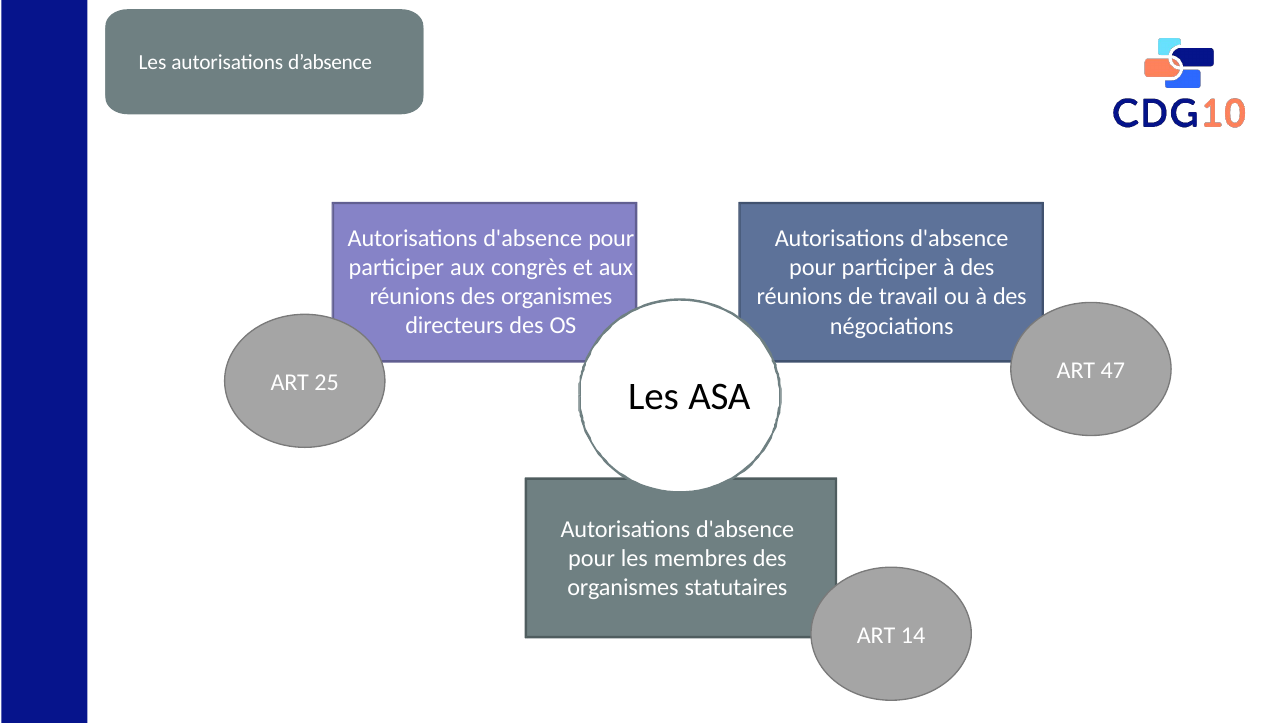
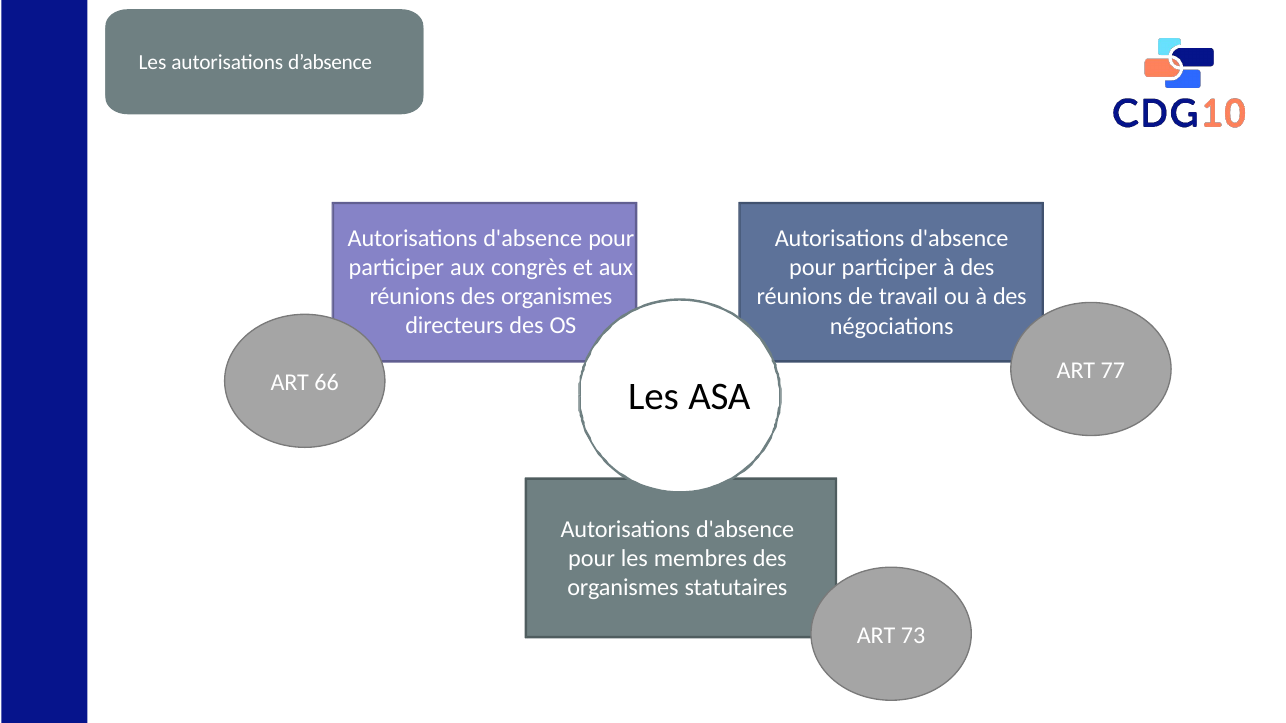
25: 25 -> 66
47: 47 -> 77
14: 14 -> 73
